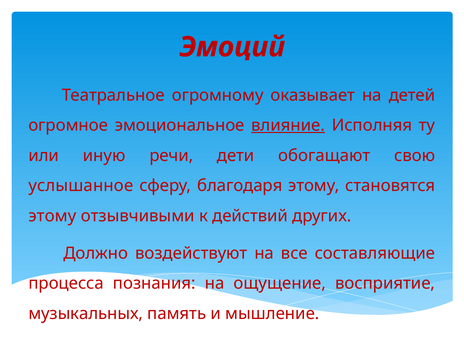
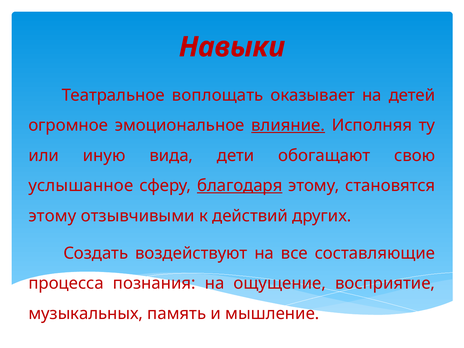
Эмоций: Эмоций -> Навыки
огромному: огромному -> воплощать
речи: речи -> вида
благодаря underline: none -> present
Должно: Должно -> Создать
